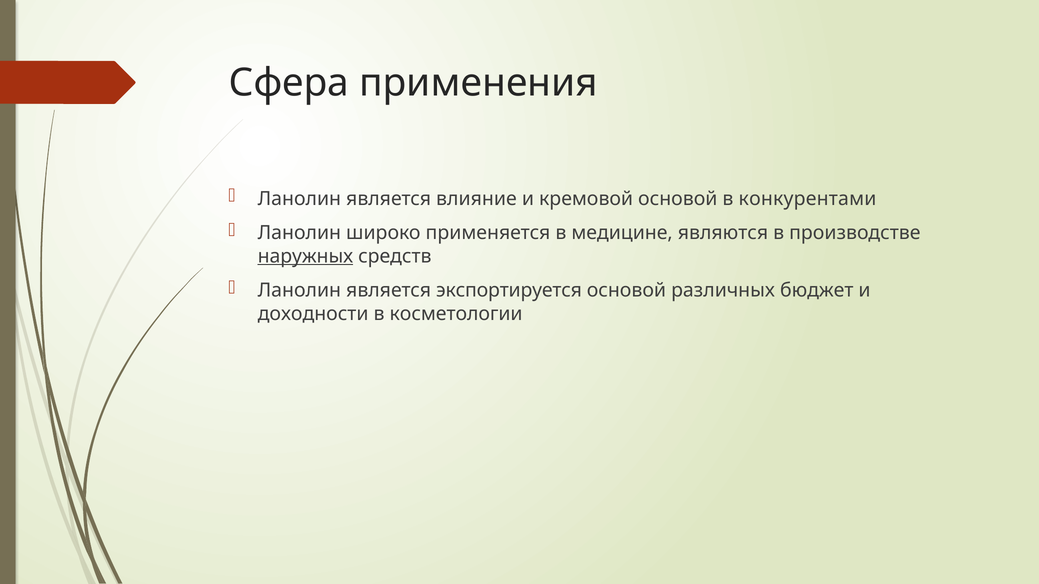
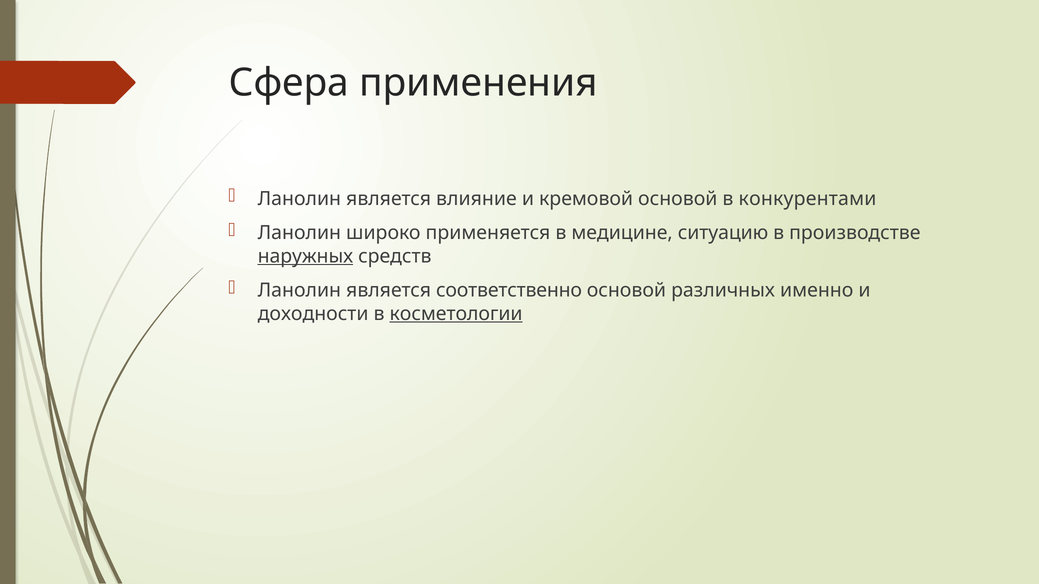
являются: являются -> ситуацию
экспортируется: экспортируется -> соответственно
бюджет: бюджет -> именно
косметологии underline: none -> present
